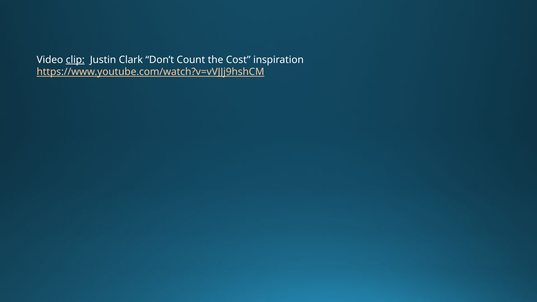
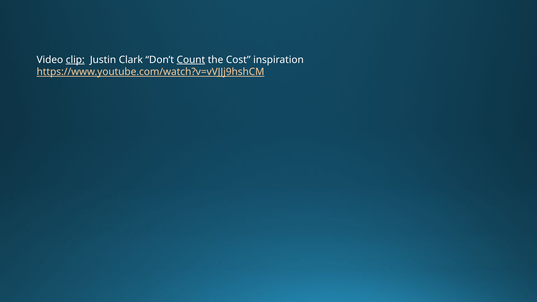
Count underline: none -> present
